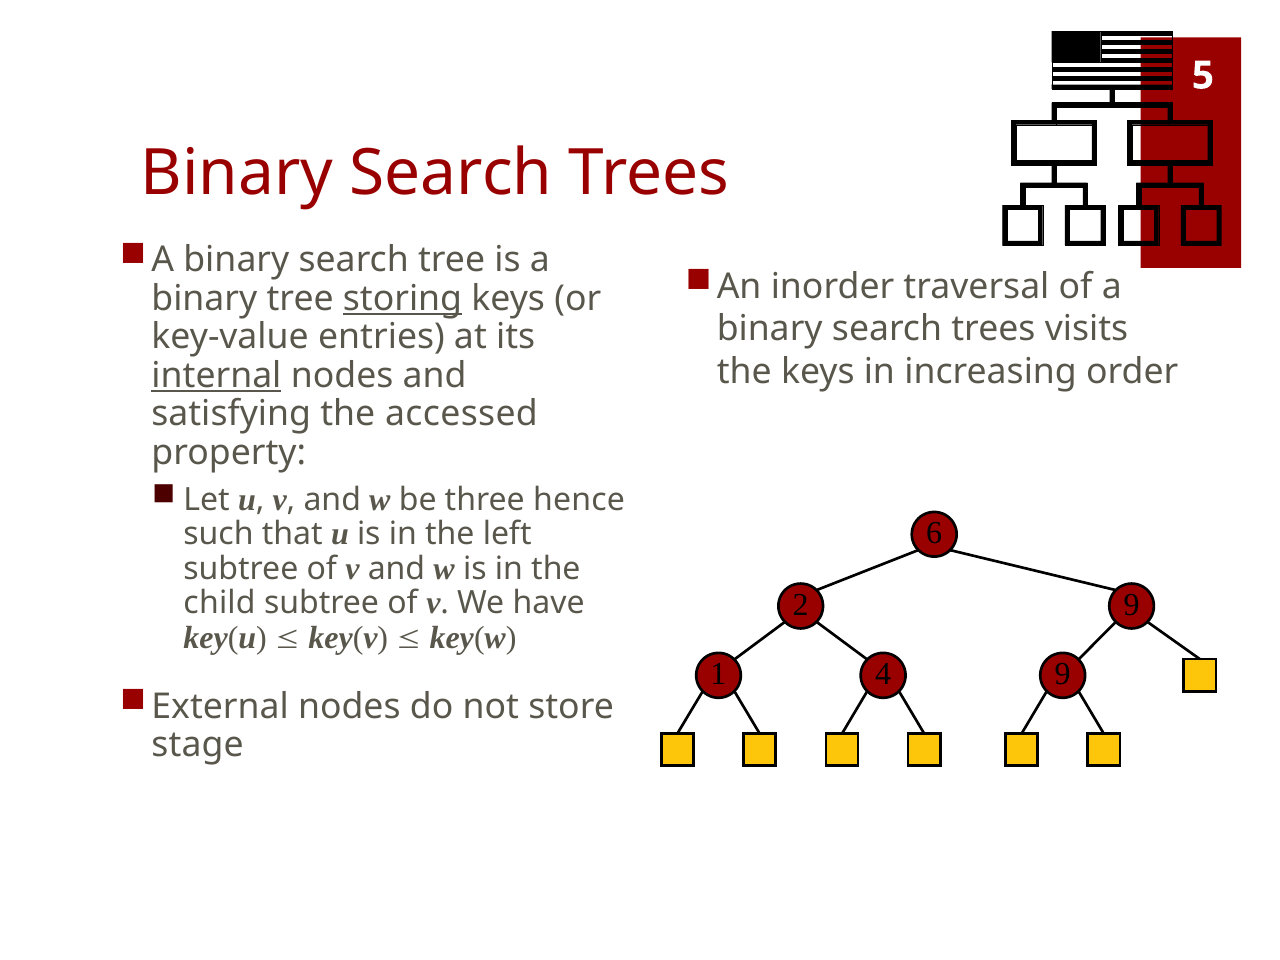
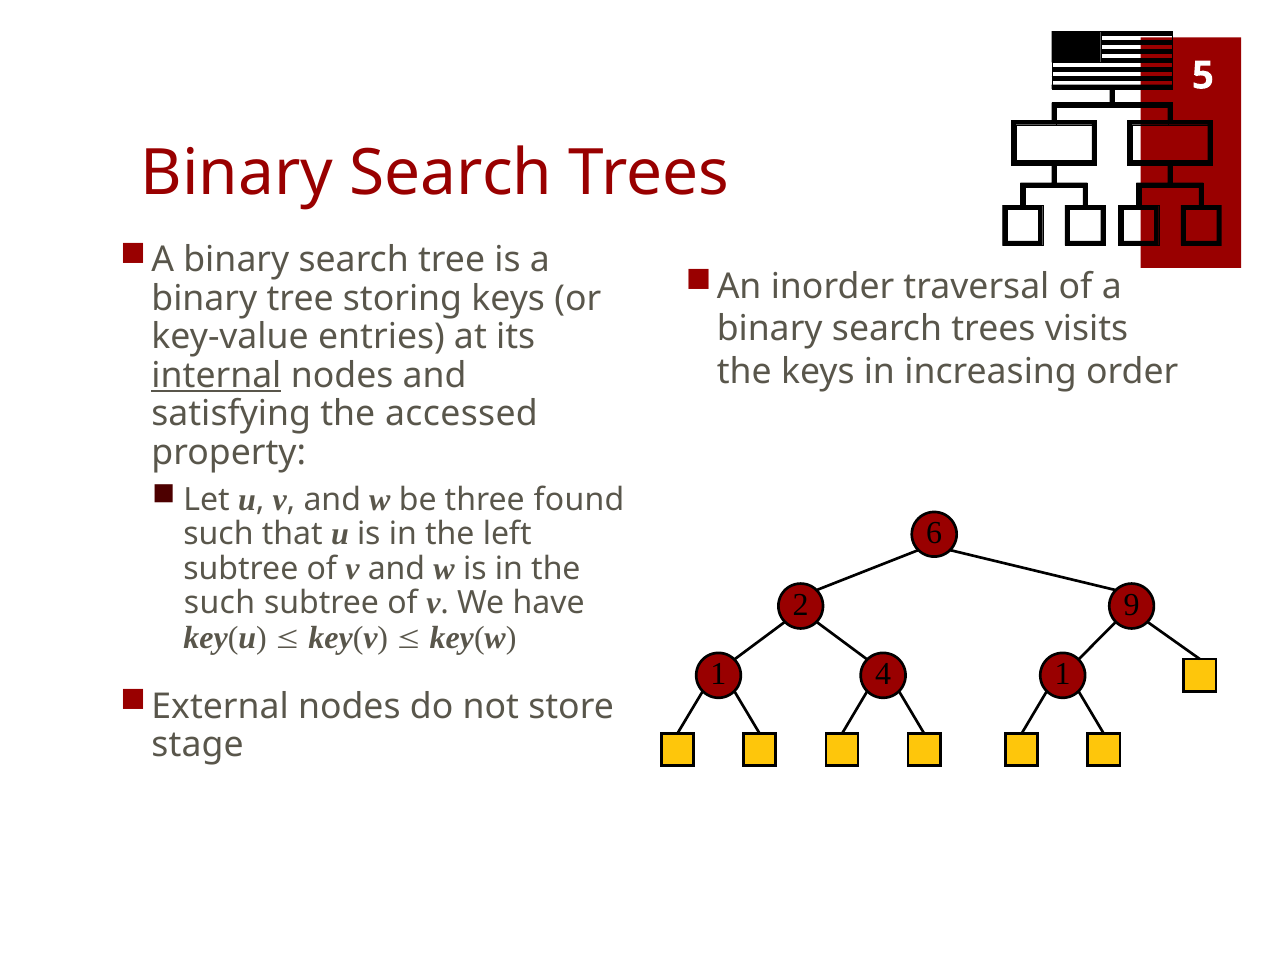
storing underline: present -> none
hence: hence -> found
child at (220, 603): child -> such
1 9: 9 -> 1
